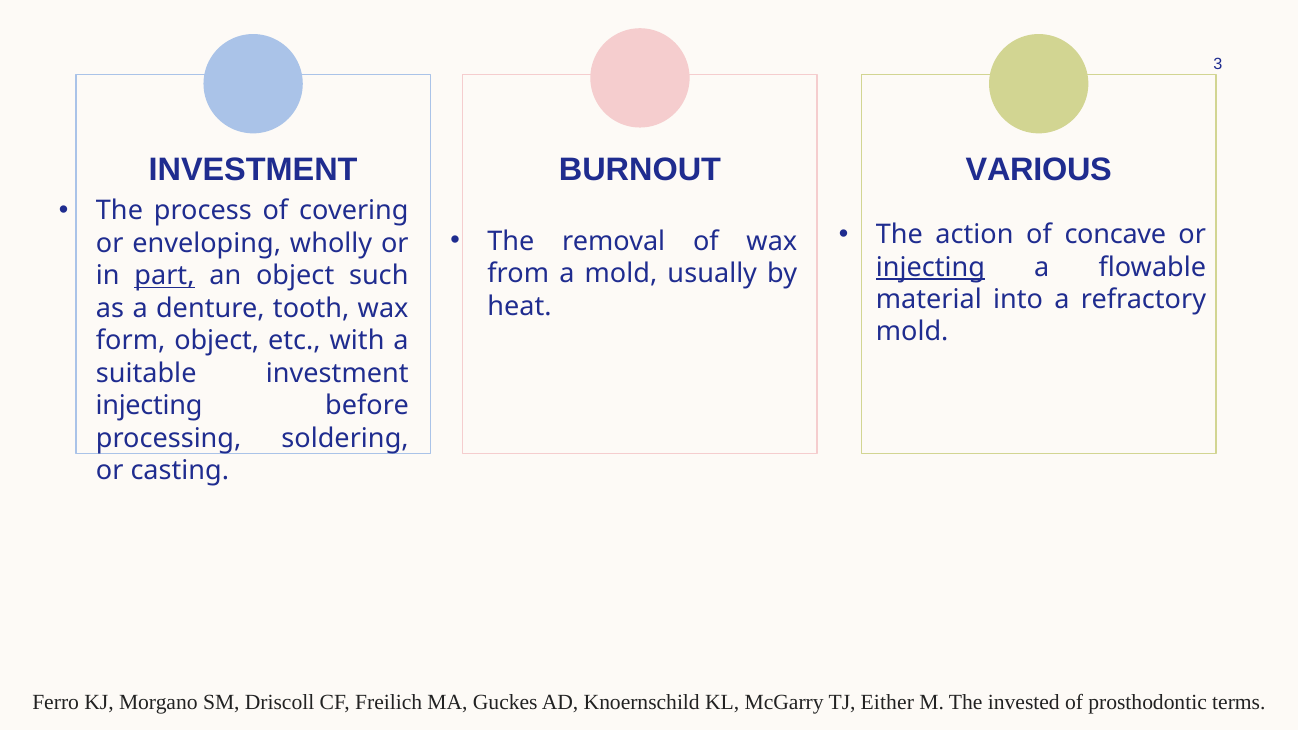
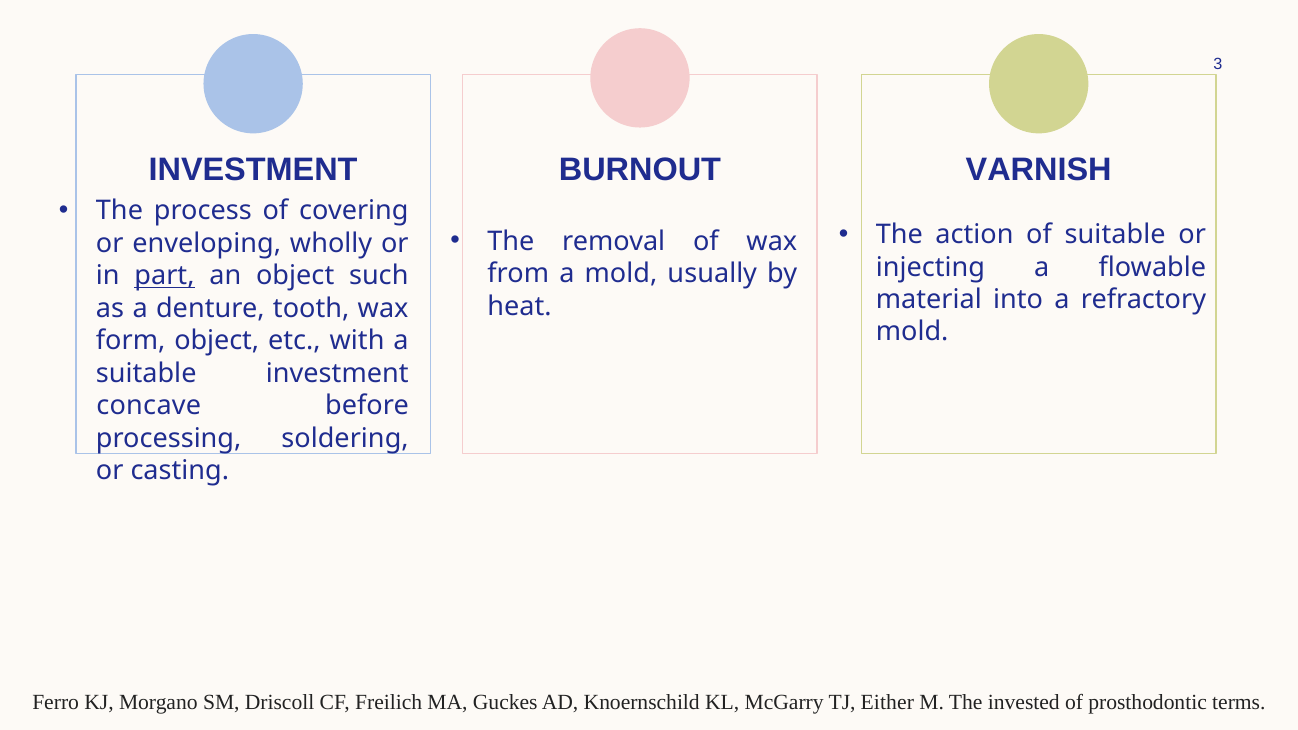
VARIOUS: VARIOUS -> VARNISH
of concave: concave -> suitable
injecting at (930, 267) underline: present -> none
injecting at (149, 406): injecting -> concave
